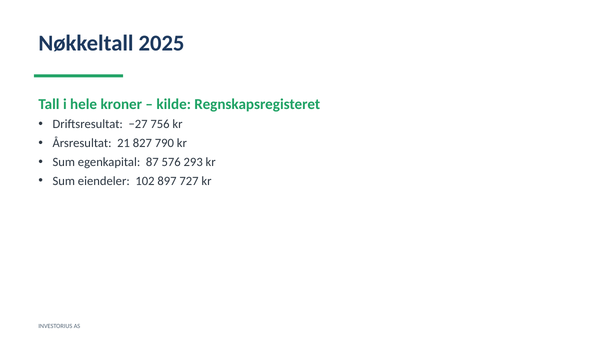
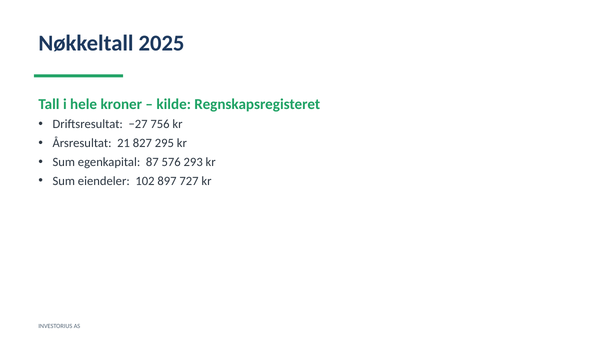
790: 790 -> 295
